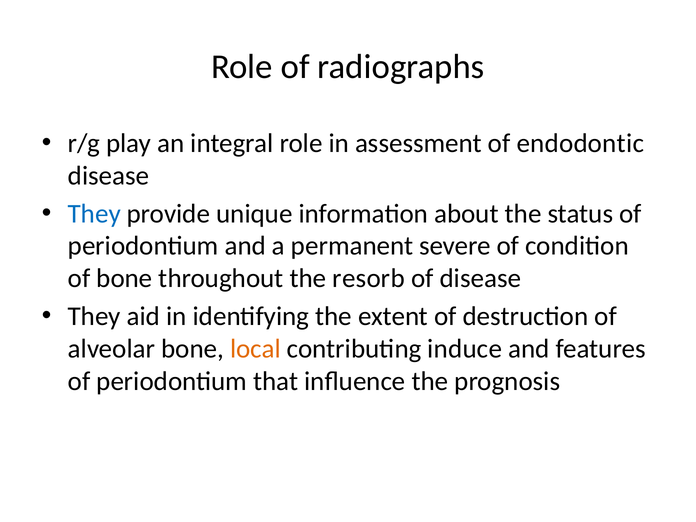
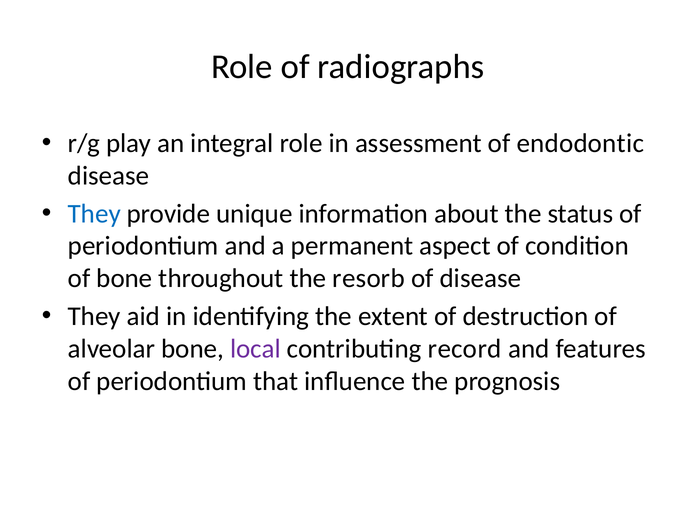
severe: severe -> aspect
local colour: orange -> purple
induce: induce -> record
